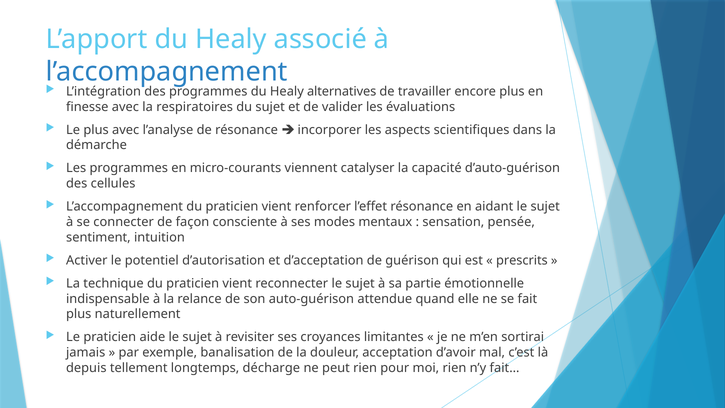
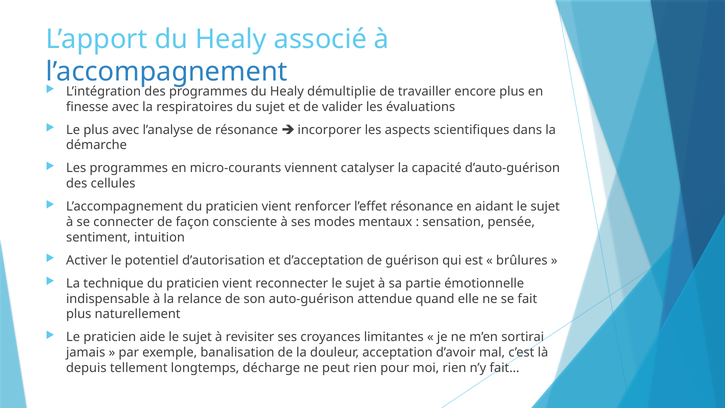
alternatives: alternatives -> démultiplie
prescrits: prescrits -> brûlures
